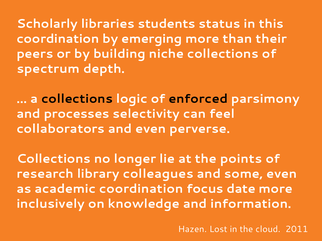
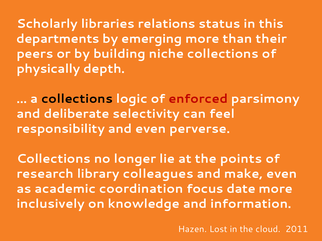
students: students -> relations
coordination at (58, 39): coordination -> departments
spectrum: spectrum -> physically
enforced colour: black -> red
processes: processes -> deliberate
collaborators: collaborators -> responsibility
some: some -> make
